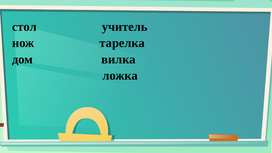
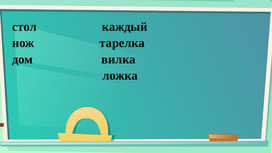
учитель: учитель -> каждый
